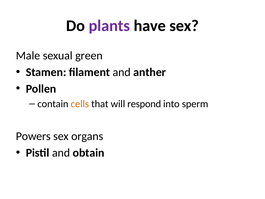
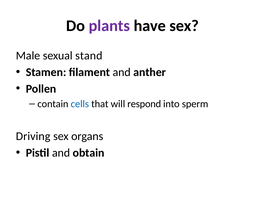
green: green -> stand
cells colour: orange -> blue
Powers: Powers -> Driving
